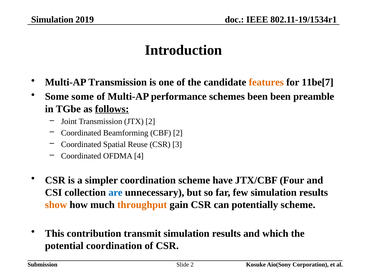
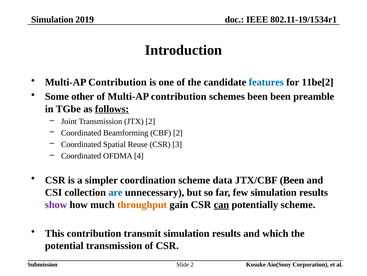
Transmission at (118, 82): Transmission -> Contribution
features colour: orange -> blue
11be[7: 11be[7 -> 11be[2
Some some: some -> other
of Multi-AP performance: performance -> contribution
have: have -> data
JTX/CBF Four: Four -> Been
show colour: orange -> purple
can underline: none -> present
potential coordination: coordination -> transmission
